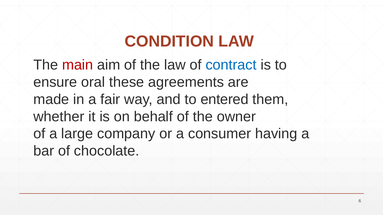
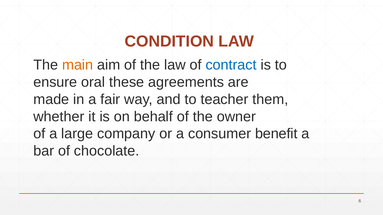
main colour: red -> orange
entered: entered -> teacher
having: having -> benefit
